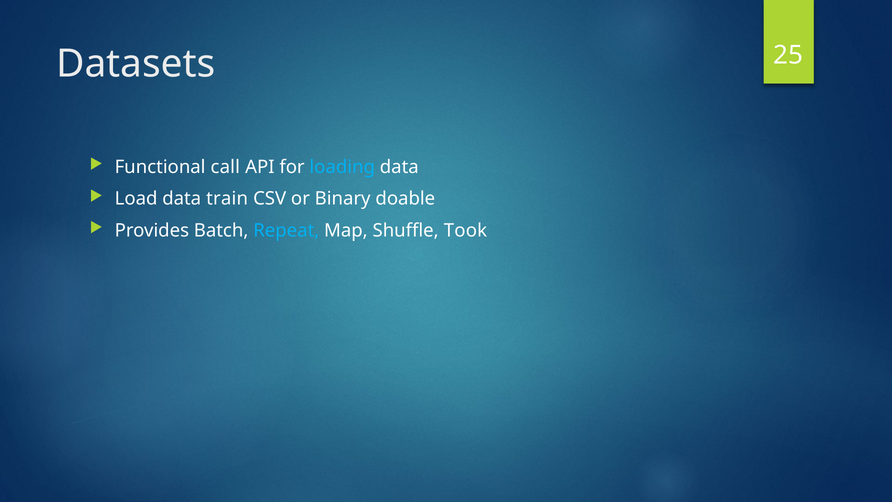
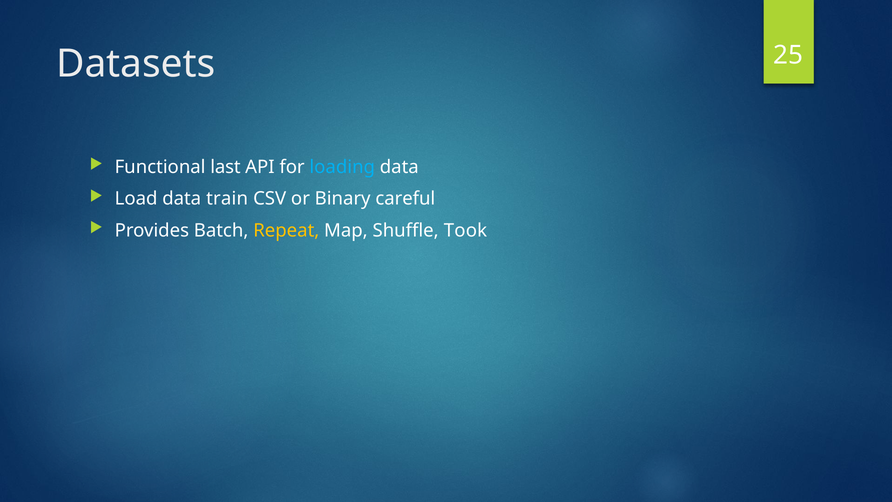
call: call -> last
doable: doable -> careful
Repeat colour: light blue -> yellow
